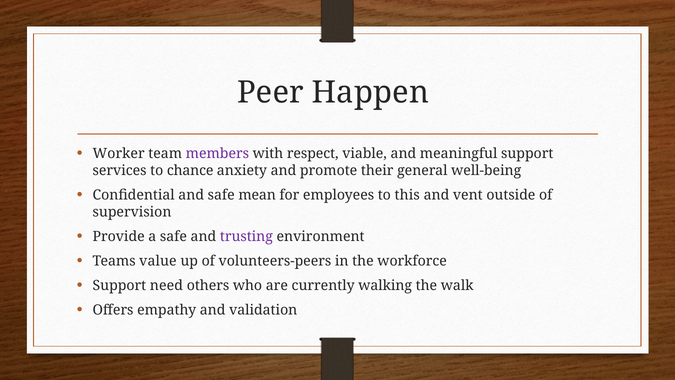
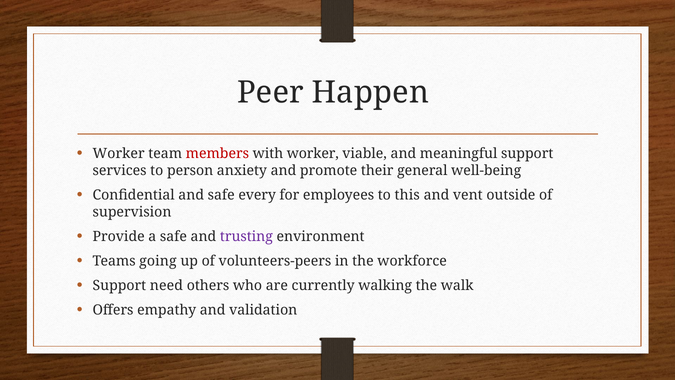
members colour: purple -> red
with respect: respect -> worker
chance: chance -> person
mean: mean -> every
value: value -> going
